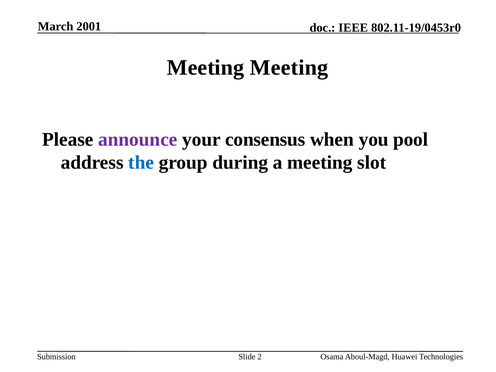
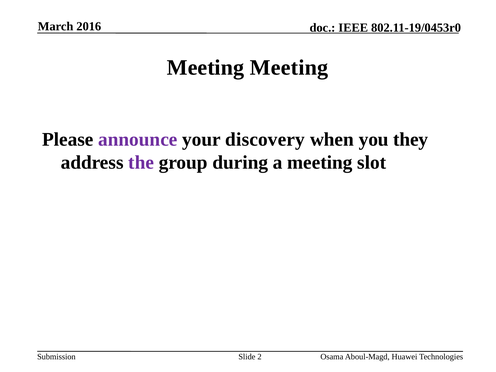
2001: 2001 -> 2016
consensus: consensus -> discovery
pool: pool -> they
the colour: blue -> purple
